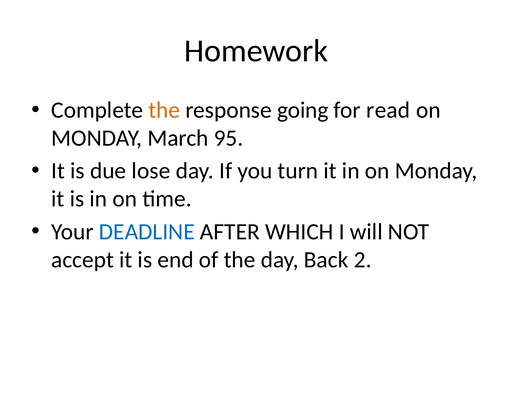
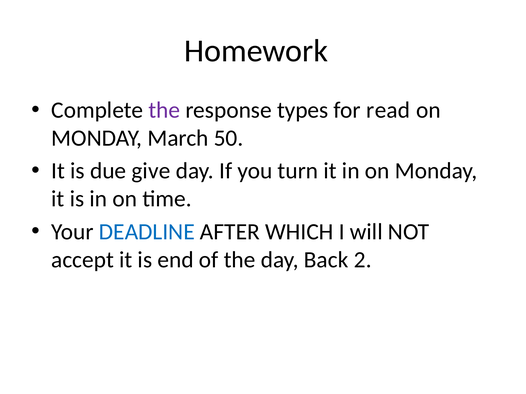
the at (164, 110) colour: orange -> purple
going: going -> types
95: 95 -> 50
lose: lose -> give
